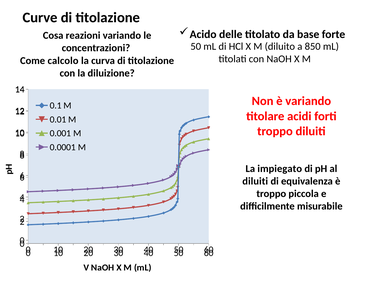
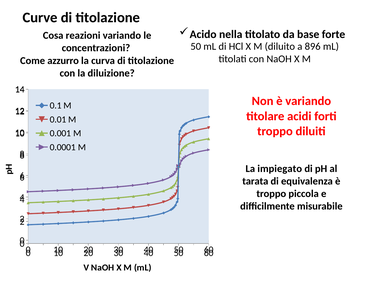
delle: delle -> nella
850: 850 -> 896
calcolo: calcolo -> azzurro
diluiti at (255, 181): diluiti -> tarata
